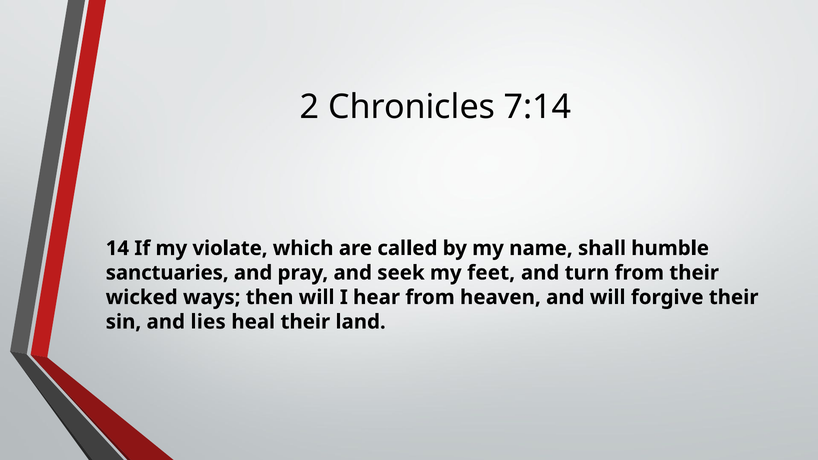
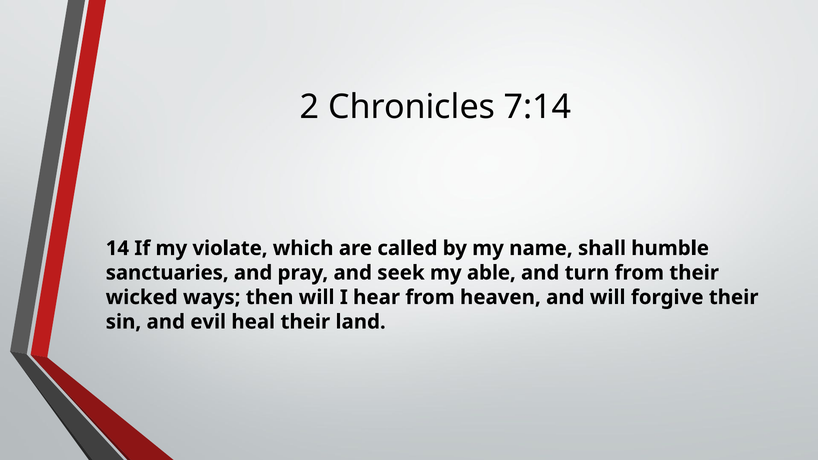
feet: feet -> able
lies: lies -> evil
